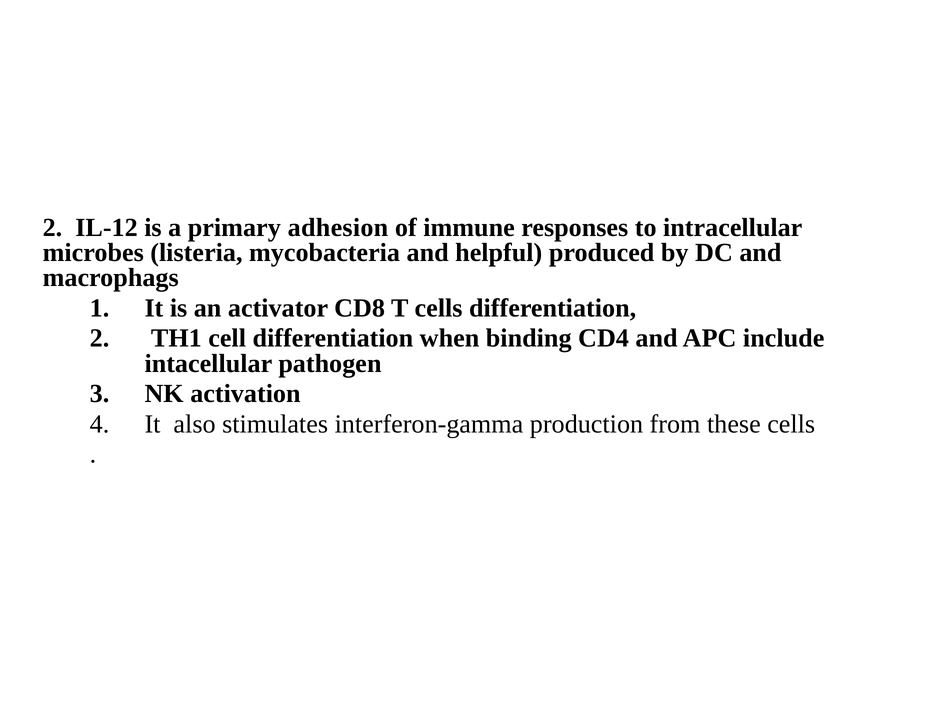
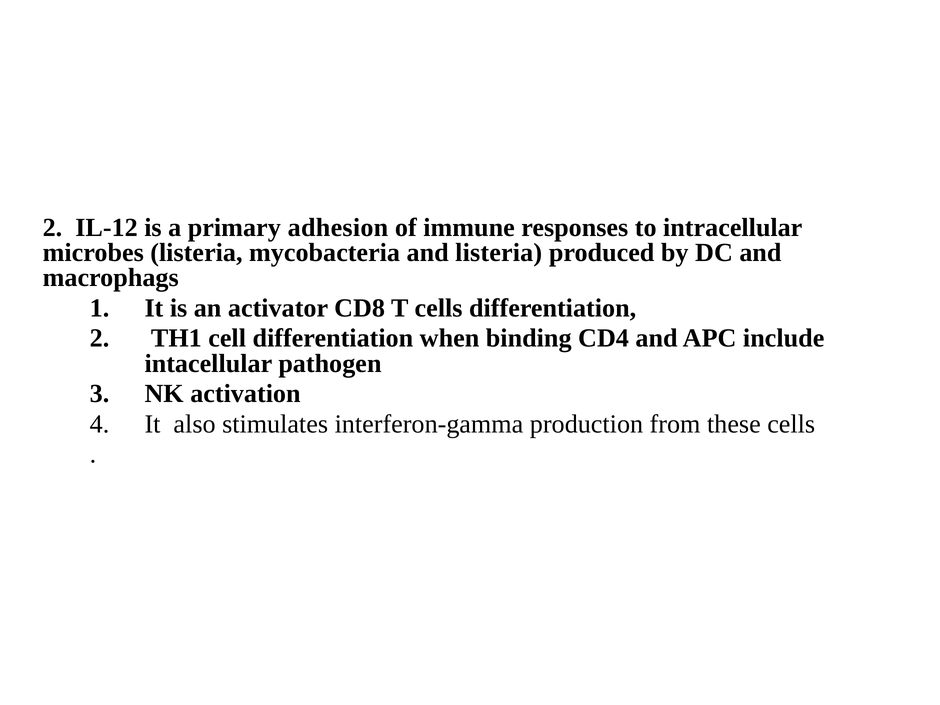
and helpful: helpful -> listeria
